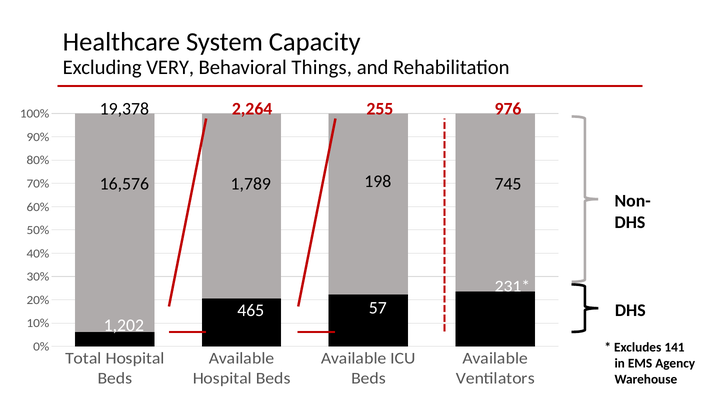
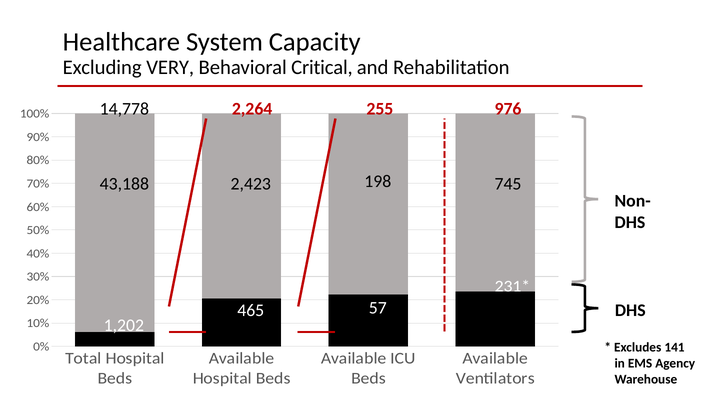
Things: Things -> Critical
19,378: 19,378 -> 14,778
16,576: 16,576 -> 43,188
1,789: 1,789 -> 2,423
